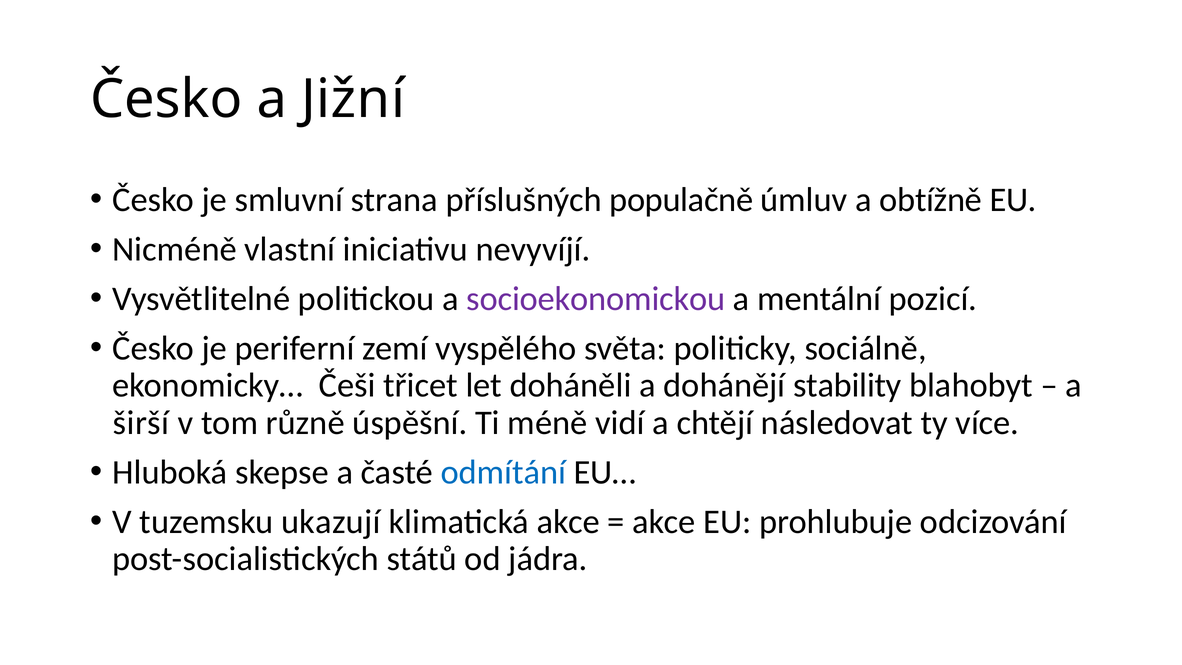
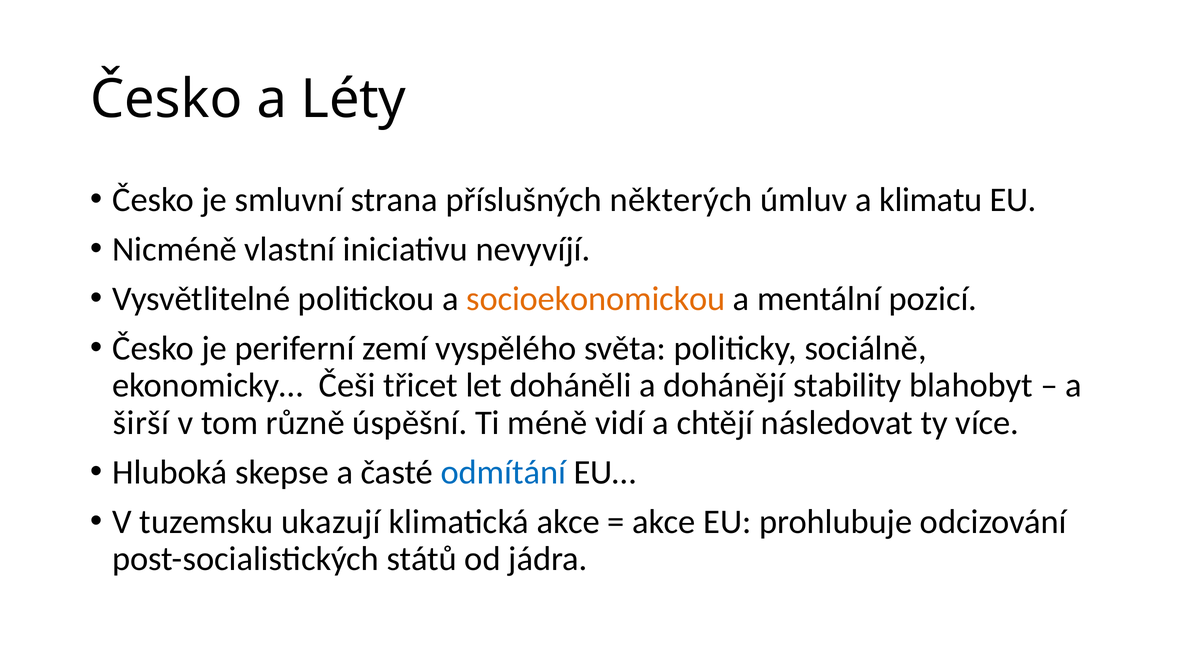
Jižní: Jižní -> Léty
populačně: populačně -> některých
obtížně: obtížně -> klimatu
socioekonomickou colour: purple -> orange
